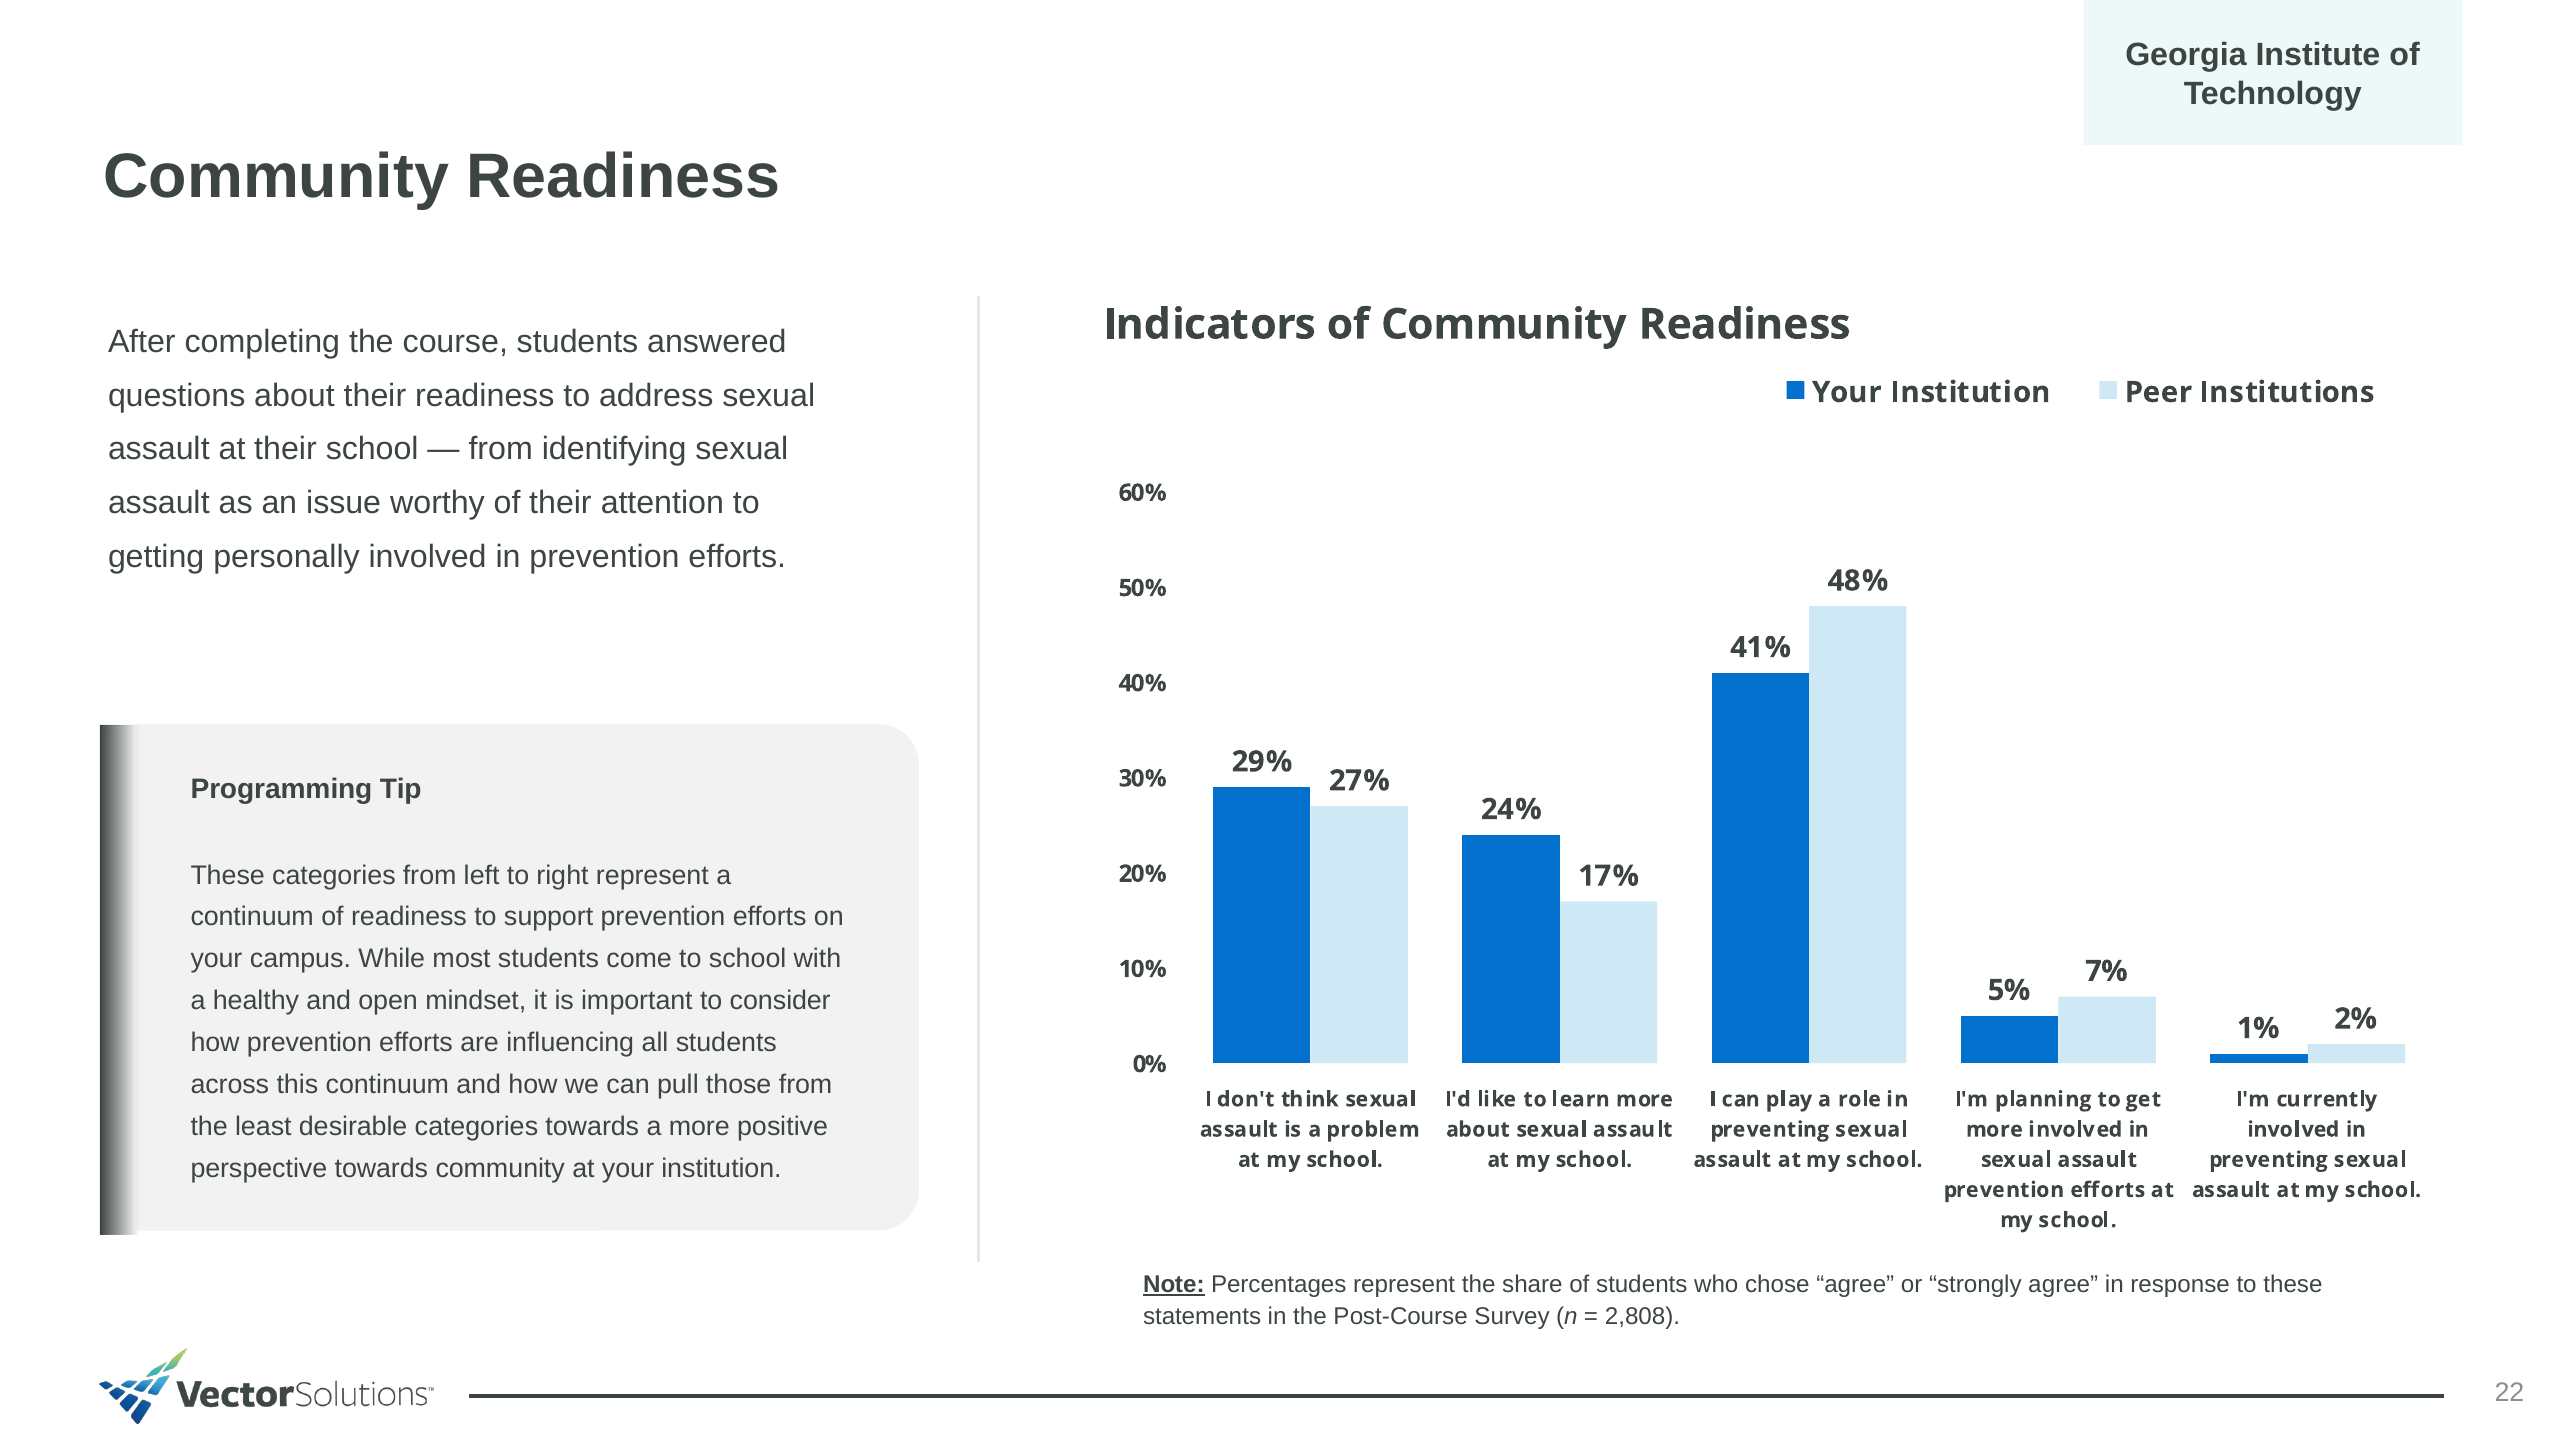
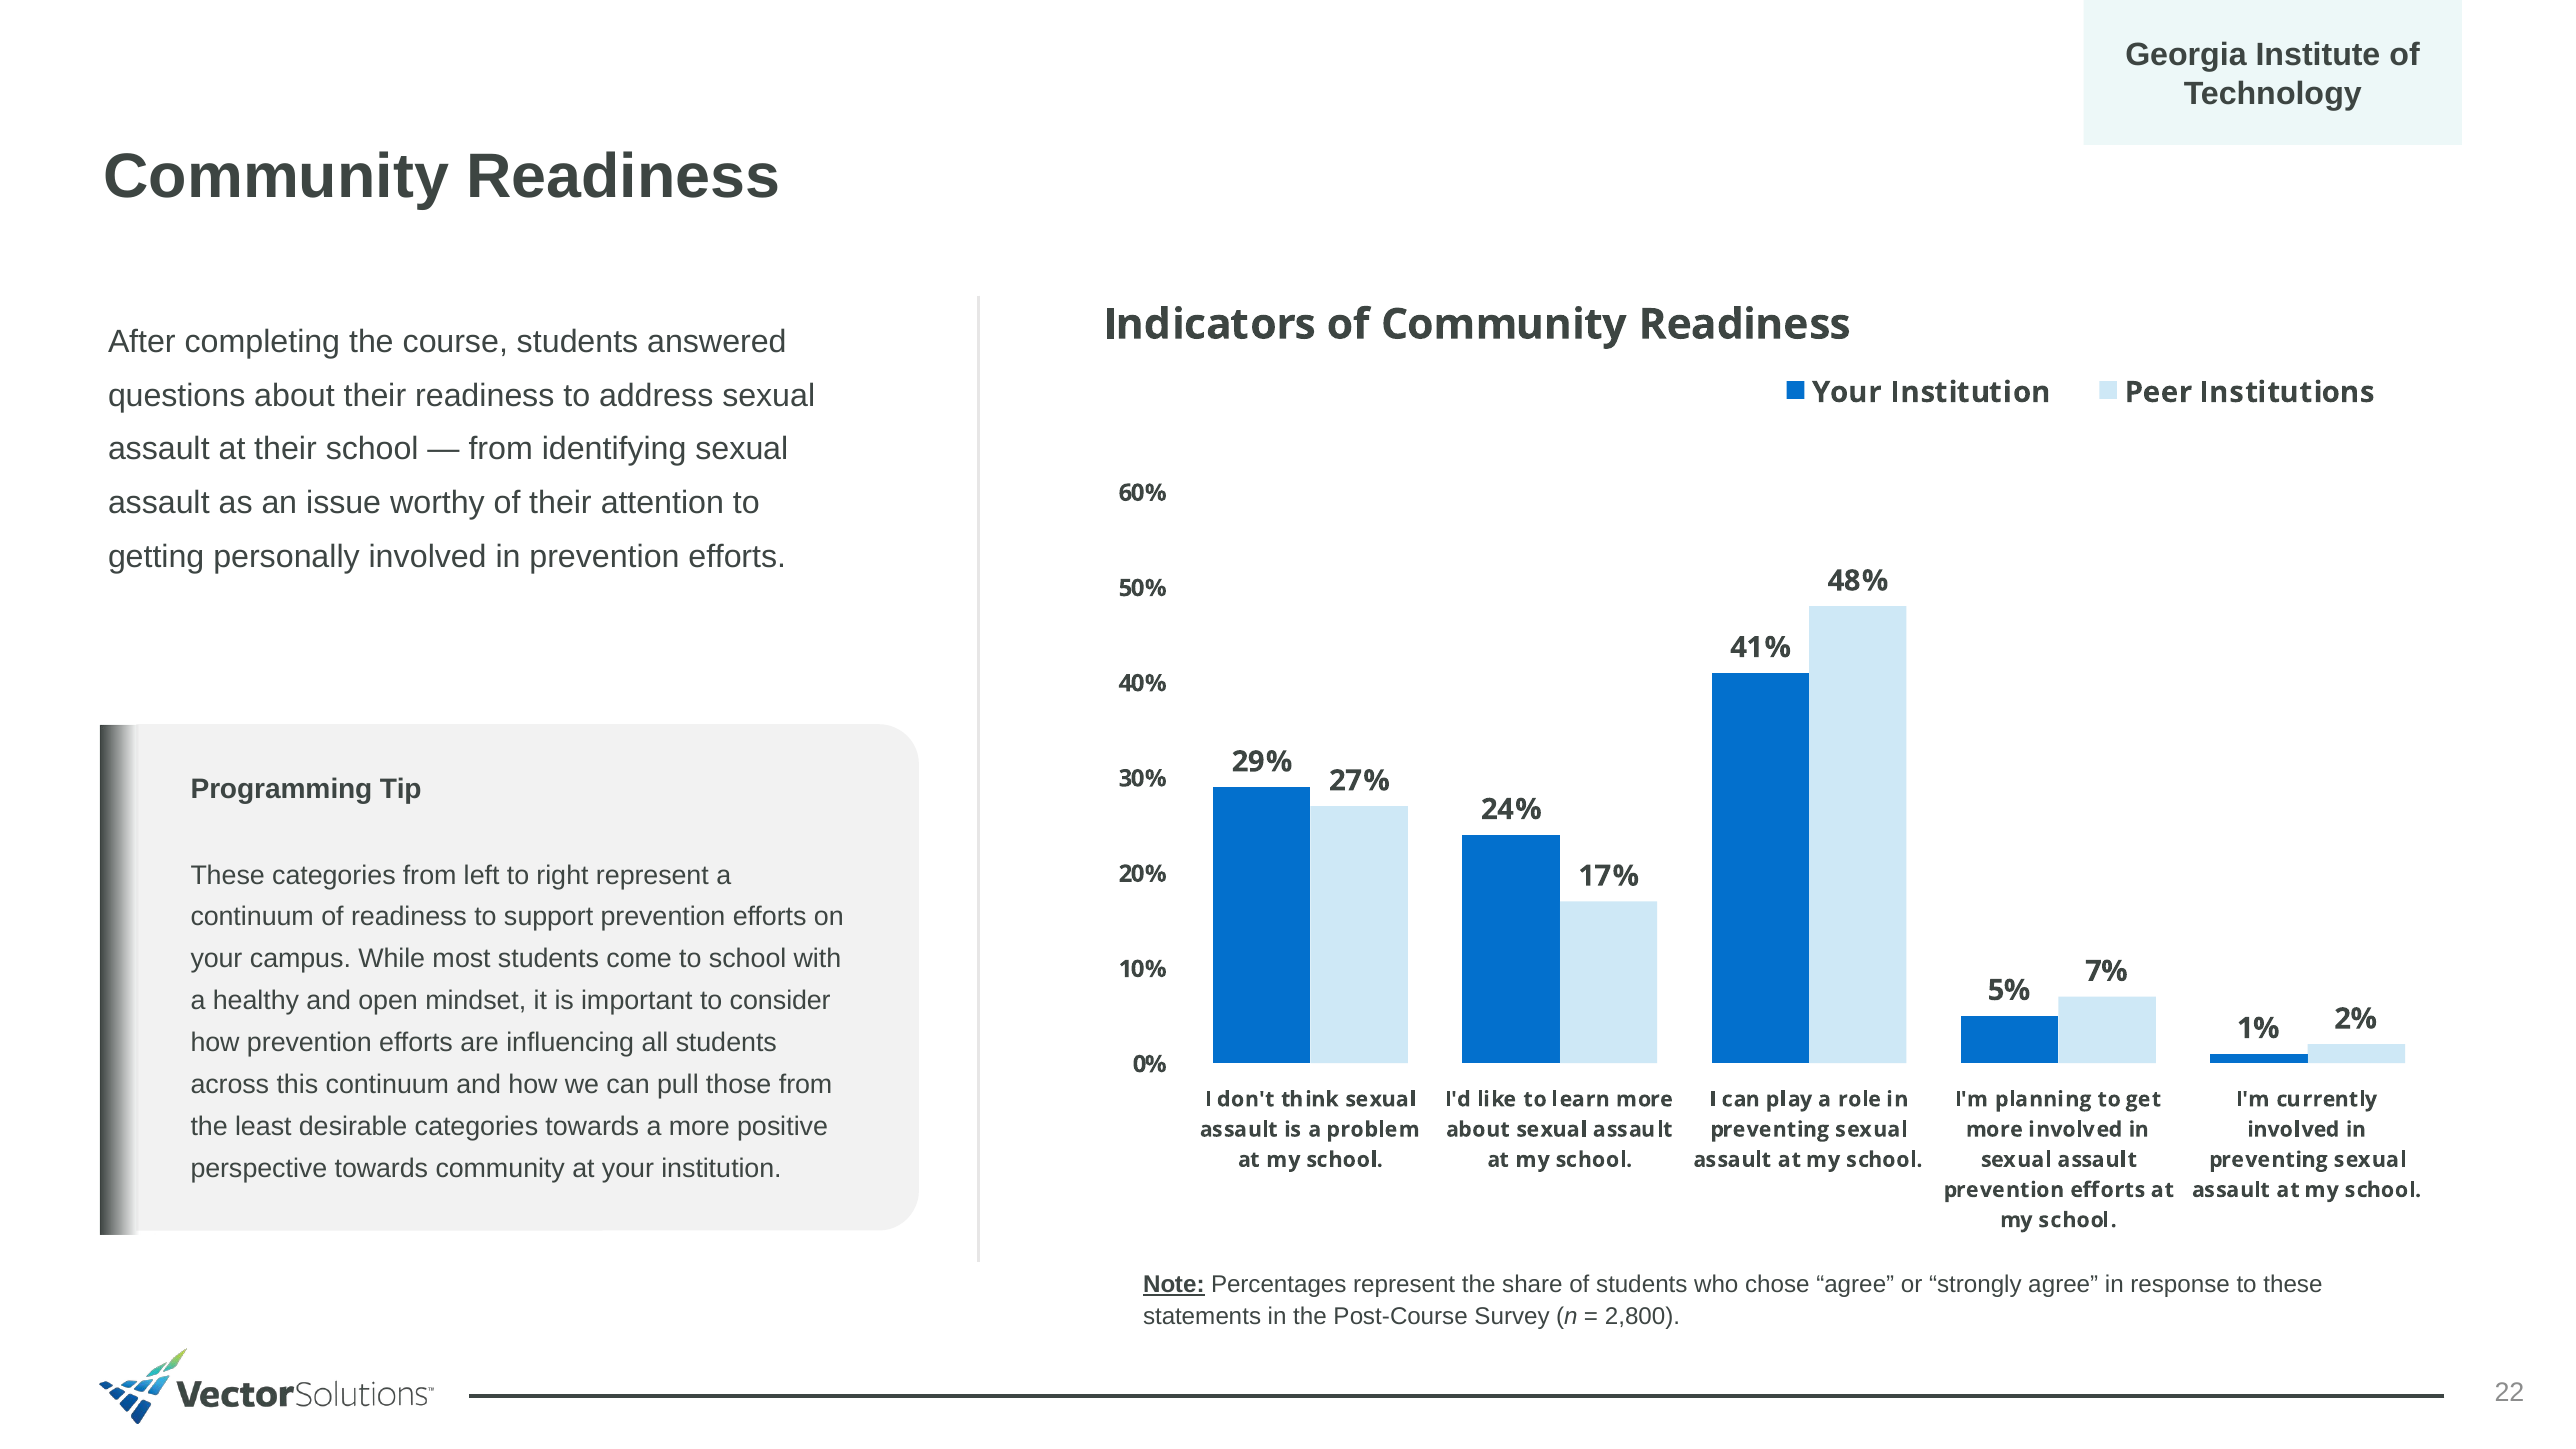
2,808: 2,808 -> 2,800
